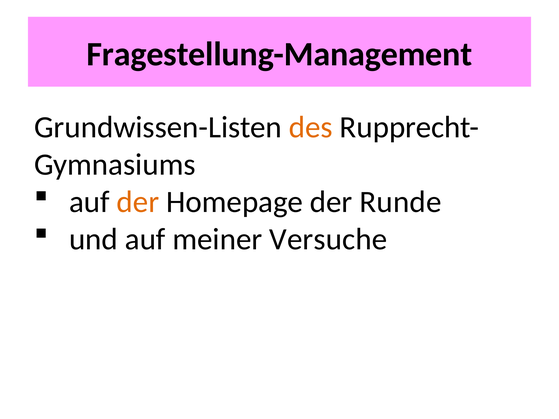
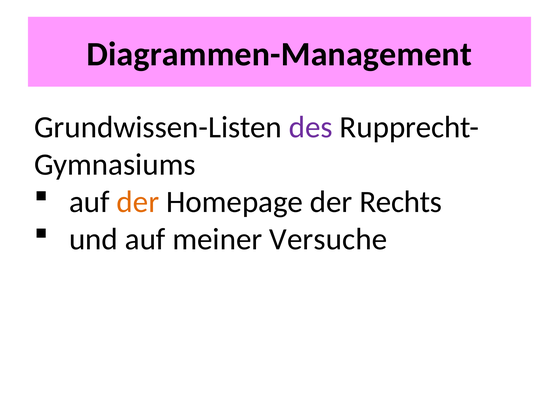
Fragestellung-Management: Fragestellung-Management -> Diagrammen-Management
des colour: orange -> purple
Runde: Runde -> Rechts
